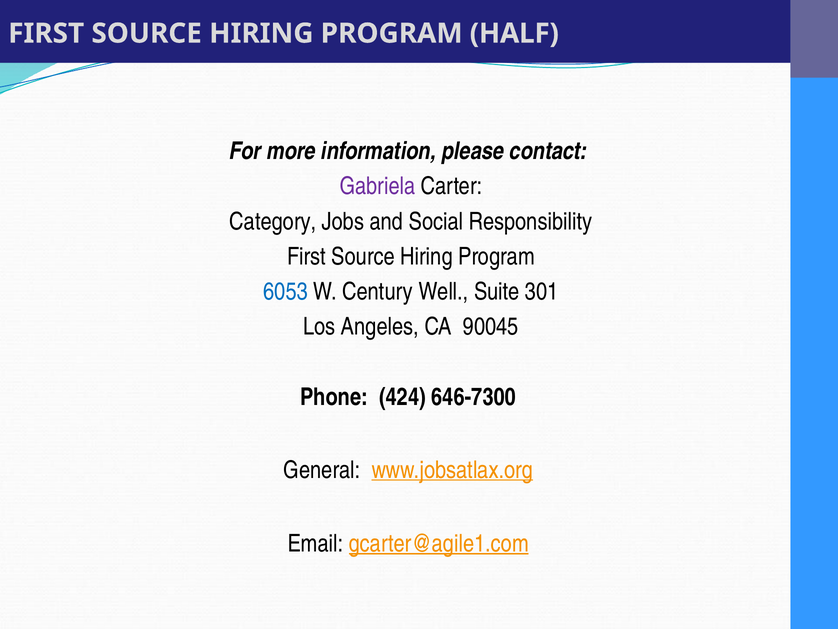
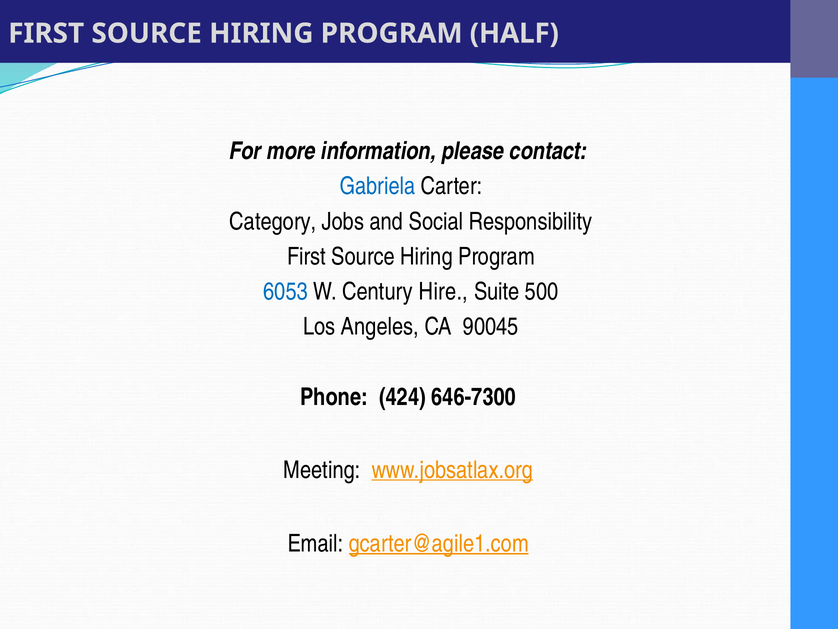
Gabriela colour: purple -> blue
Well: Well -> Hire
301: 301 -> 500
General: General -> Meeting
